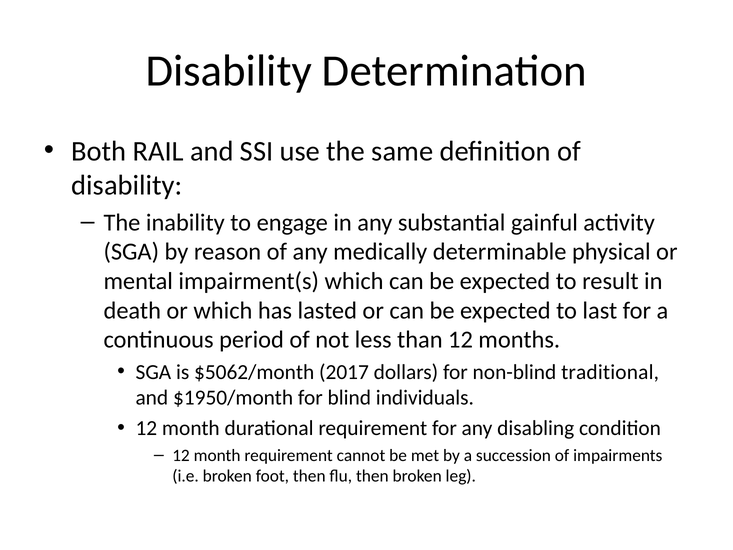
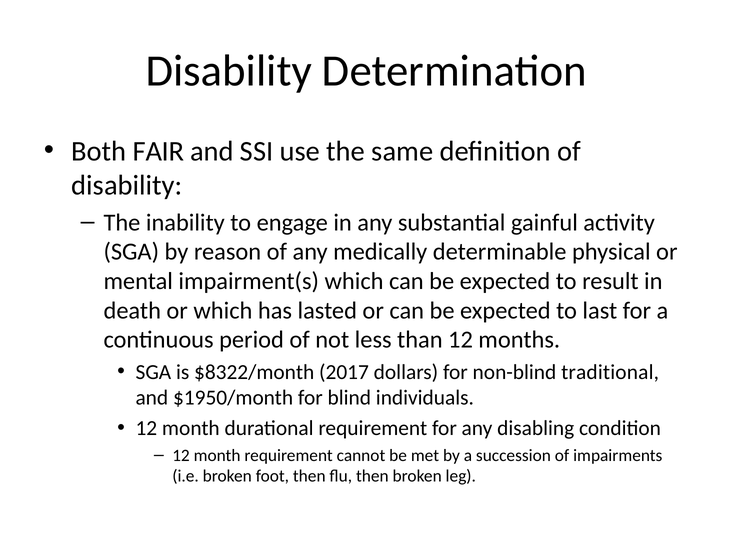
RAIL: RAIL -> FAIR
$5062/month: $5062/month -> $8322/month
